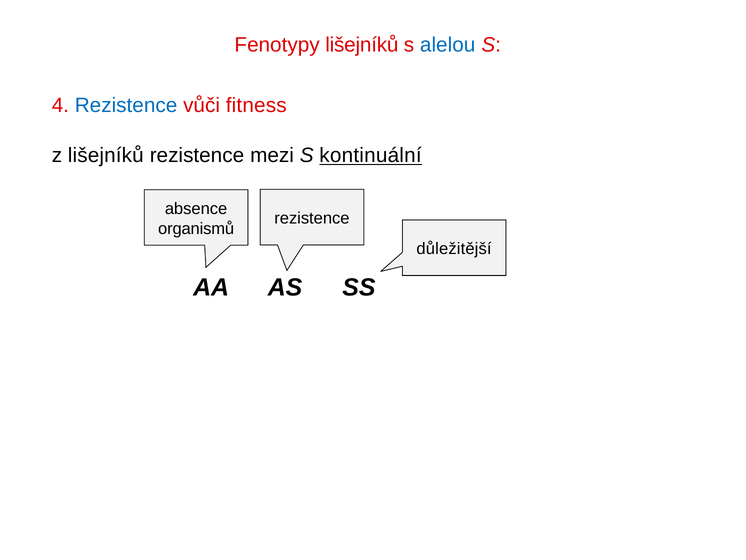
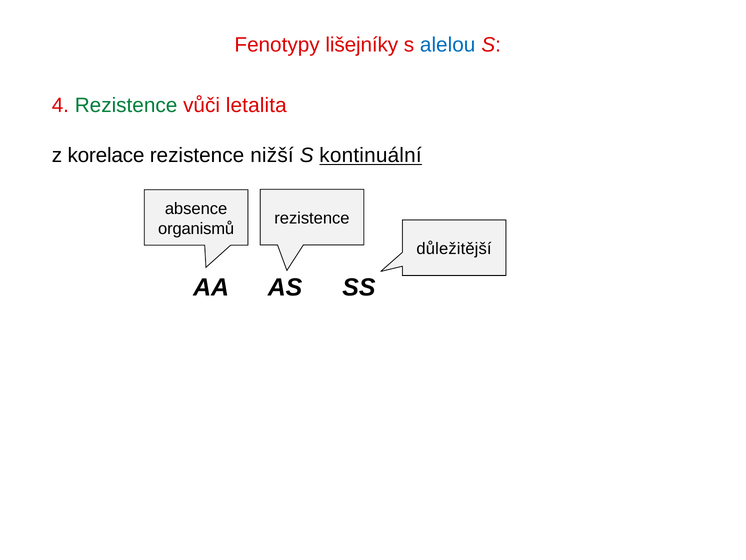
Fenotypy lišejníků: lišejníků -> lišejníky
Rezistence at (126, 105) colour: blue -> green
fitness: fitness -> letalita
z lišejníků: lišejníků -> korelace
mezi: mezi -> nižší
